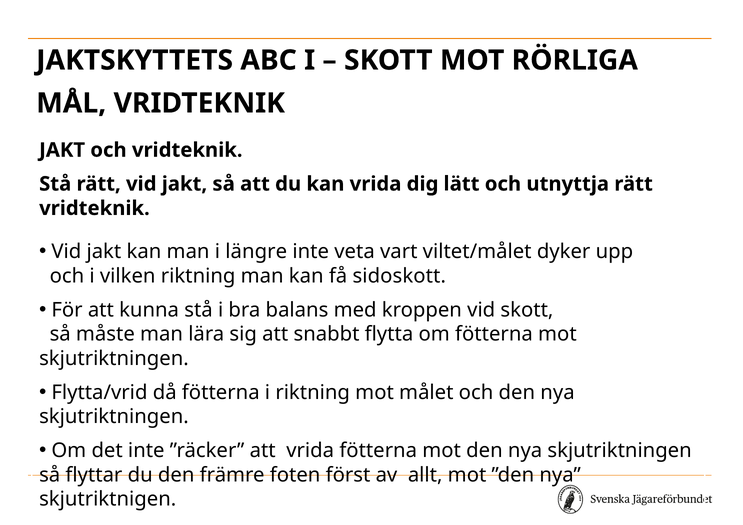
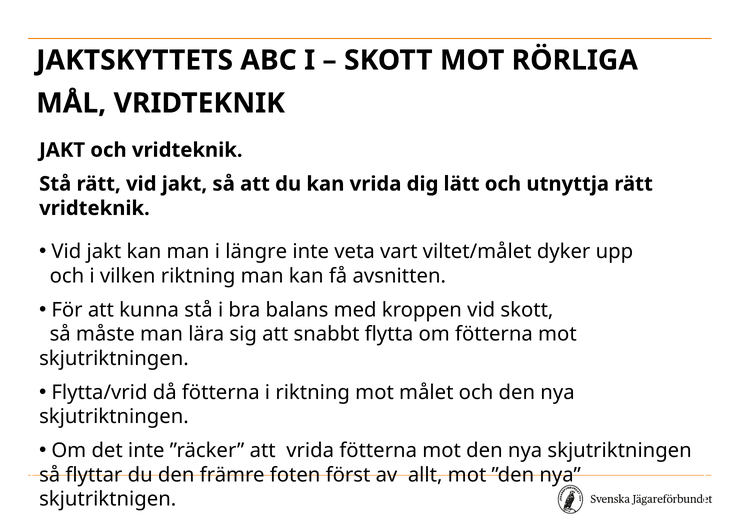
sidoskott: sidoskott -> avsnitten
